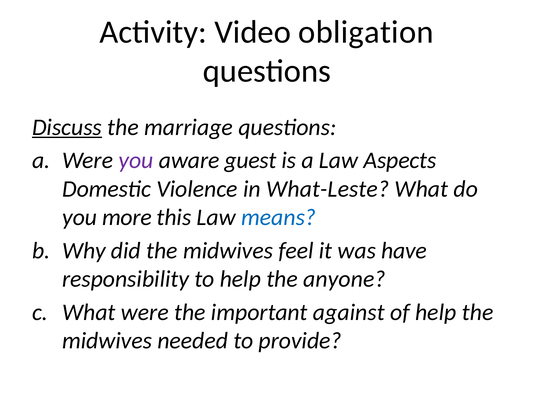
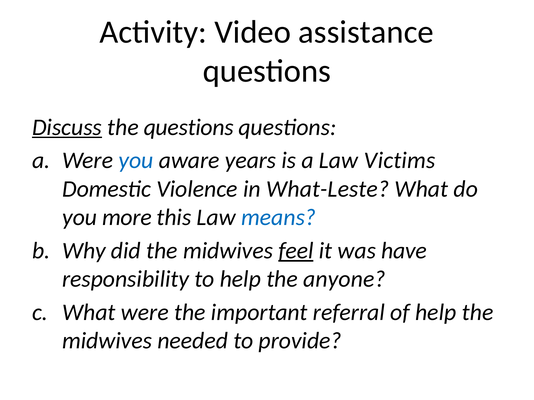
obligation: obligation -> assistance
the marriage: marriage -> questions
you at (136, 161) colour: purple -> blue
guest: guest -> years
Aspects: Aspects -> Victims
feel underline: none -> present
against: against -> referral
